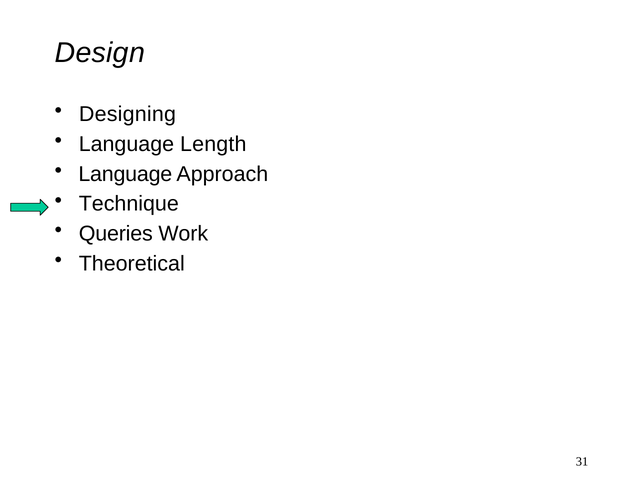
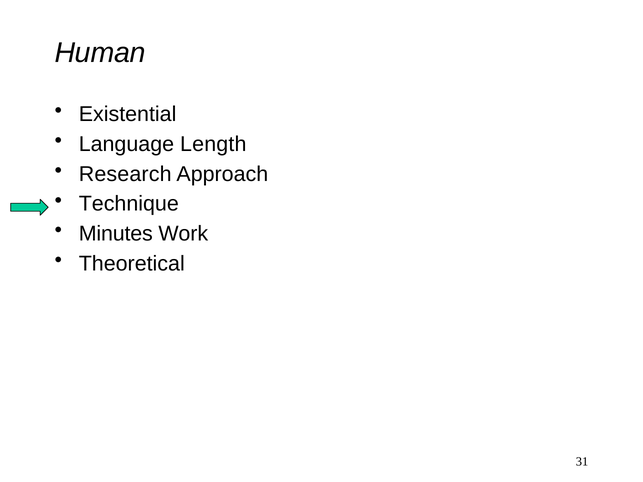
Design: Design -> Human
Designing: Designing -> Existential
Language at (125, 174): Language -> Research
Queries: Queries -> Minutes
